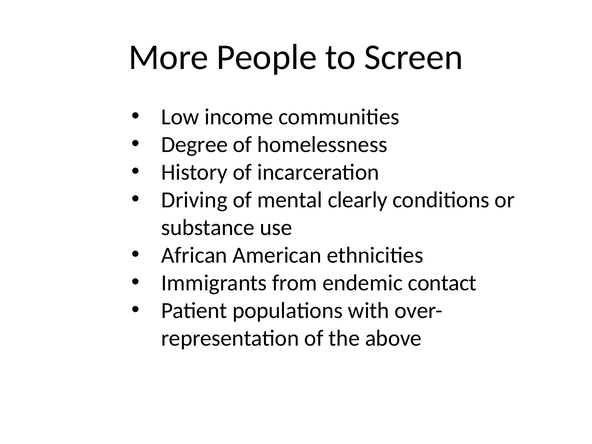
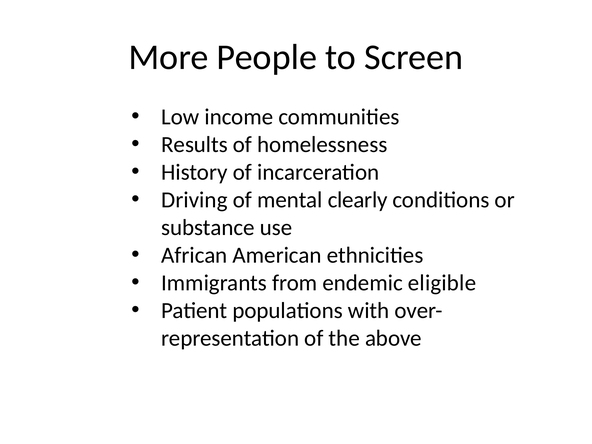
Degree: Degree -> Results
contact: contact -> eligible
